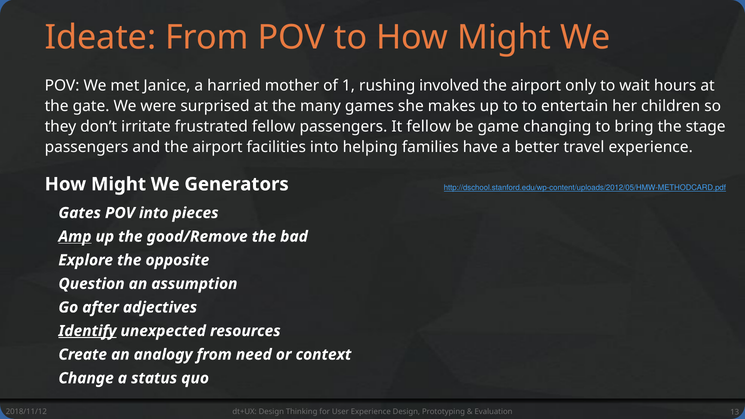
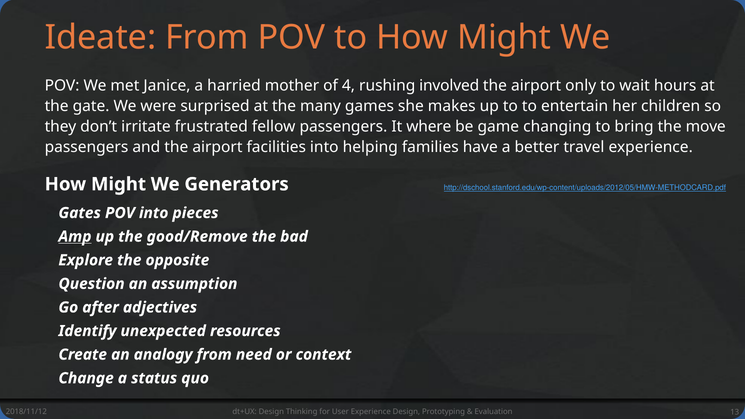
1: 1 -> 4
It fellow: fellow -> where
stage: stage -> move
Identify underline: present -> none
